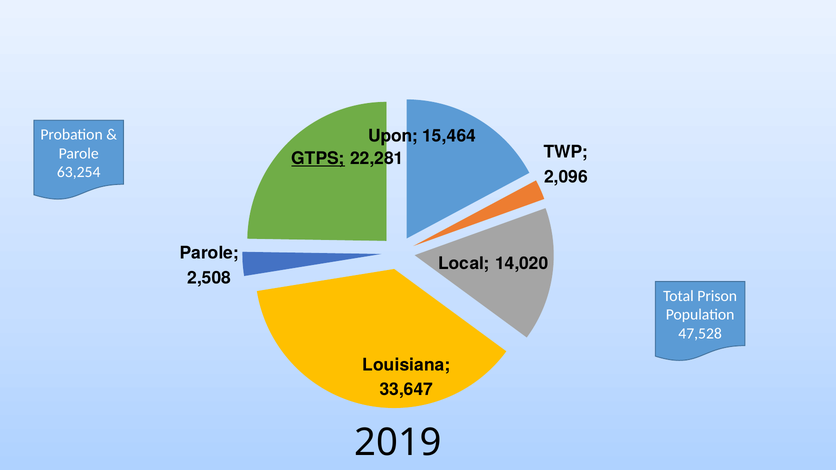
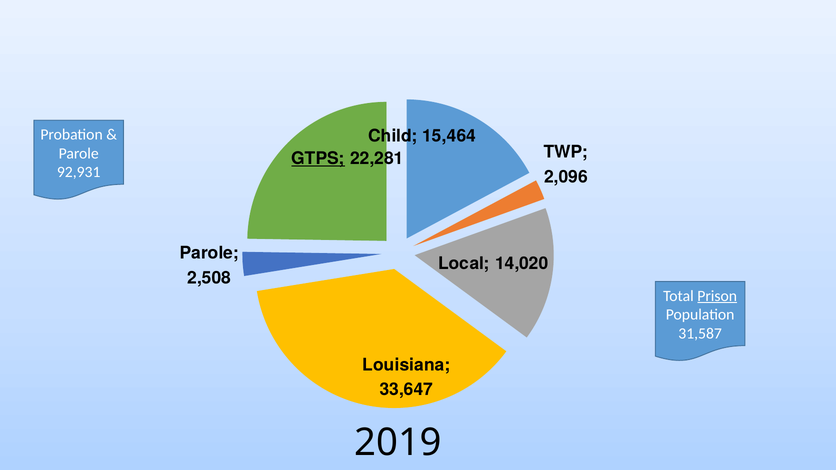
Upon: Upon -> Child
63,254: 63,254 -> 92,931
Prison underline: none -> present
47,528: 47,528 -> 31,587
